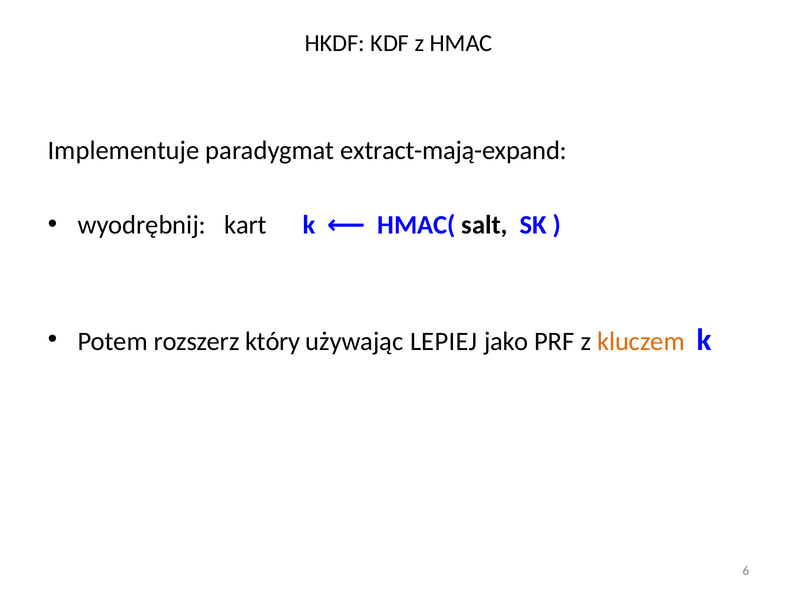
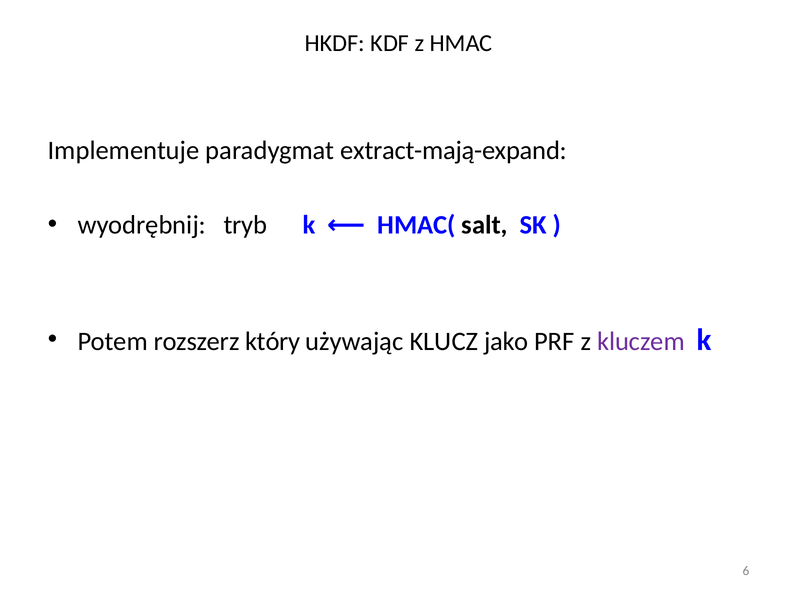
kart: kart -> tryb
LEPIEJ: LEPIEJ -> KLUCZ
kluczem colour: orange -> purple
